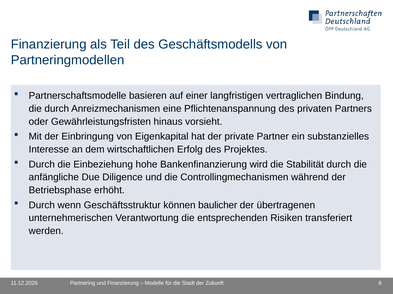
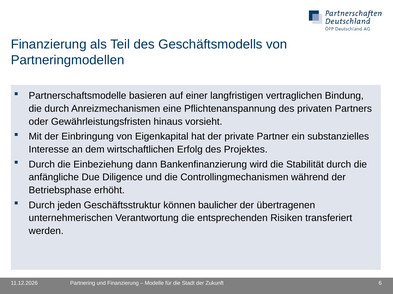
hohe: hohe -> dann
wenn: wenn -> jeden
